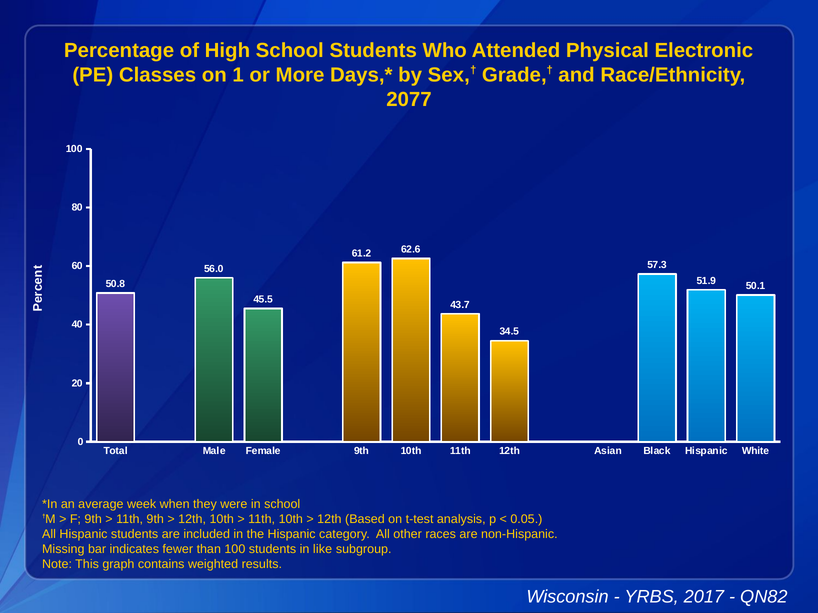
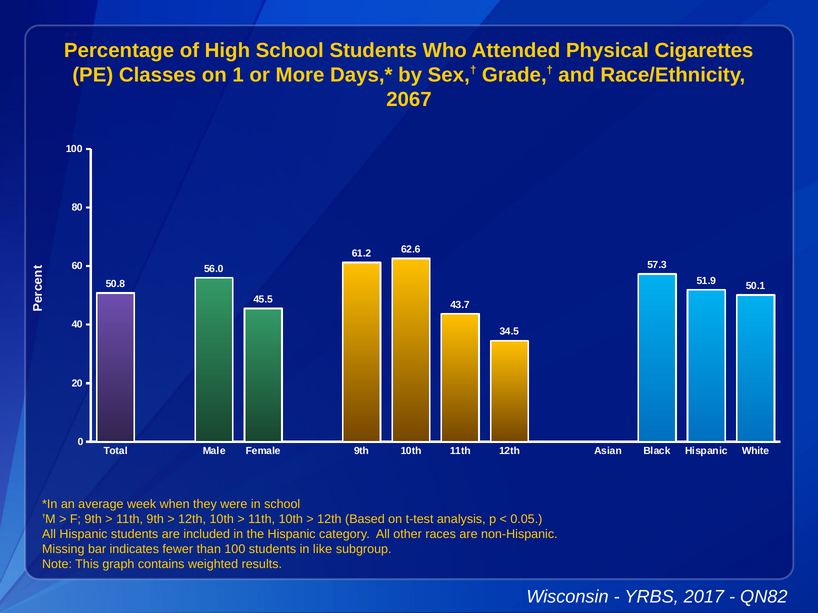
Electronic: Electronic -> Cigarettes
2077: 2077 -> 2067
